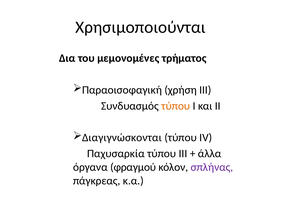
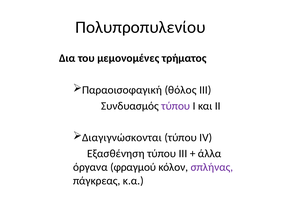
Χρησιμοποιούνται: Χρησιμοποιούνται -> Πολυπροπυλενίου
χρήση: χρήση -> θόλος
τύπου at (176, 106) colour: orange -> purple
Παχυσαρκία: Παχυσαρκία -> Εξασθένηση
